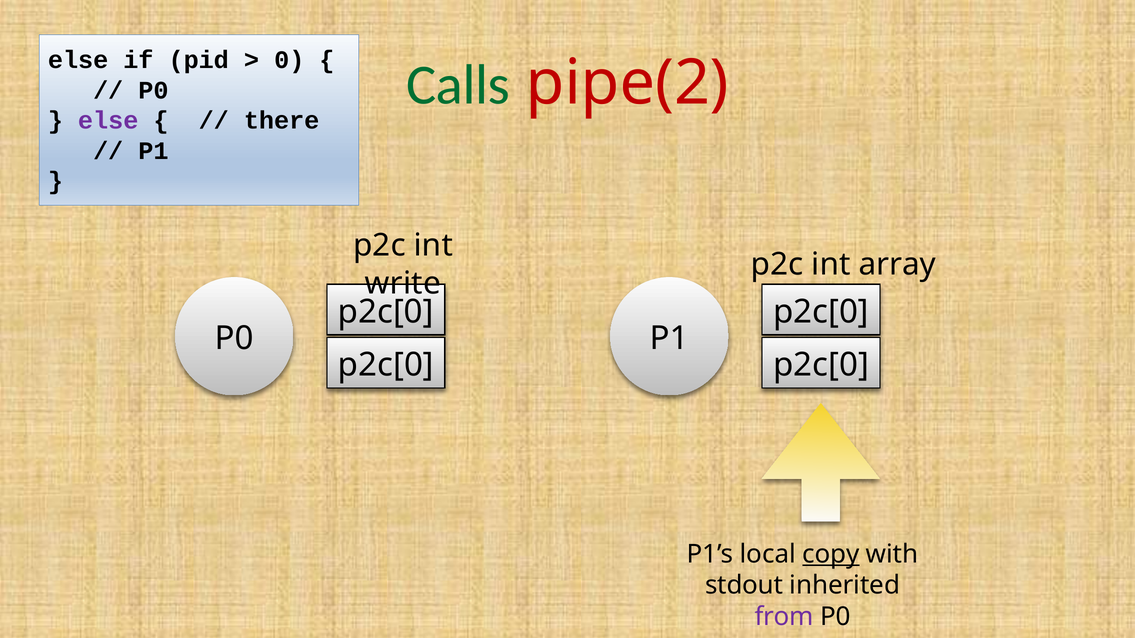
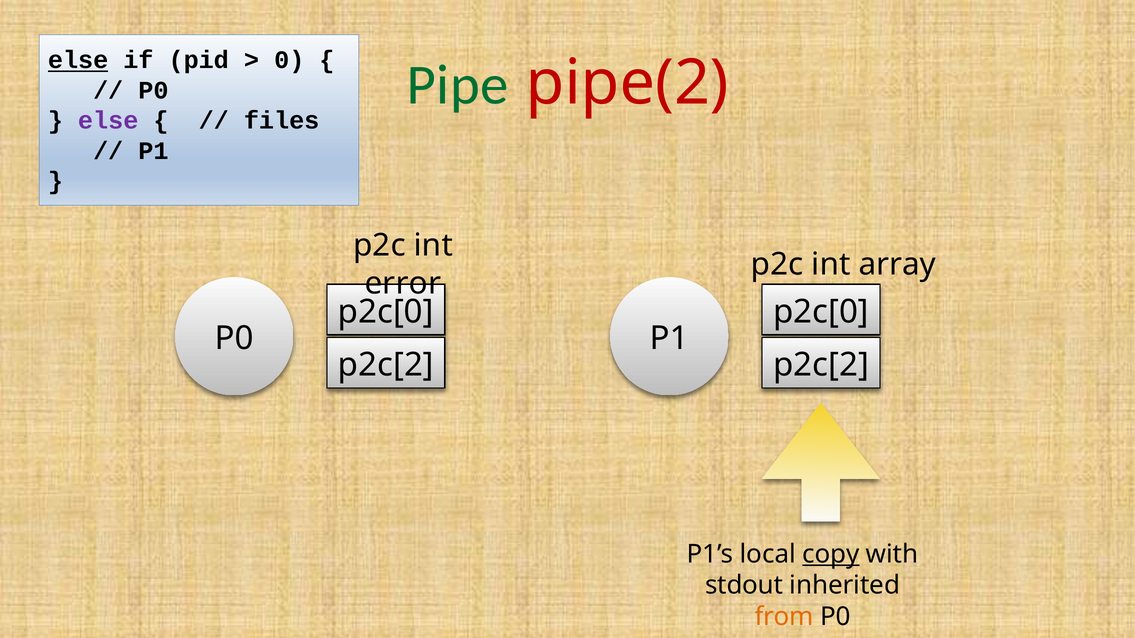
else at (78, 60) underline: none -> present
Calls: Calls -> Pipe
there: there -> files
write: write -> error
p2c[0 at (386, 365): p2c[0 -> p2c[2
p2c[0 at (821, 365): p2c[0 -> p2c[2
from colour: purple -> orange
